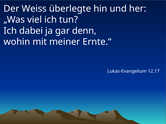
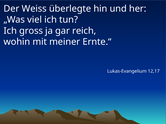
dabei: dabei -> gross
denn: denn -> reich
